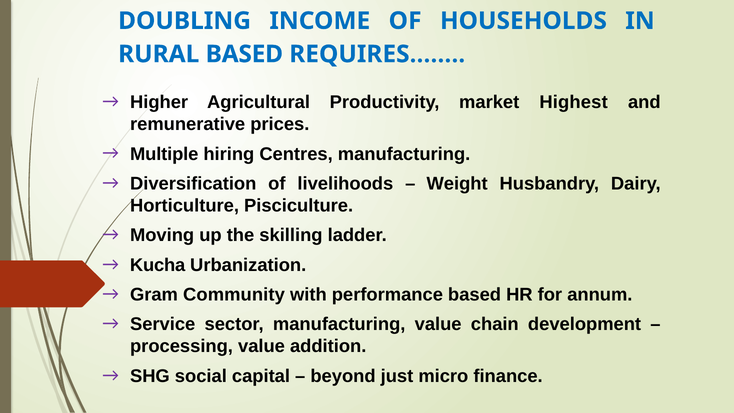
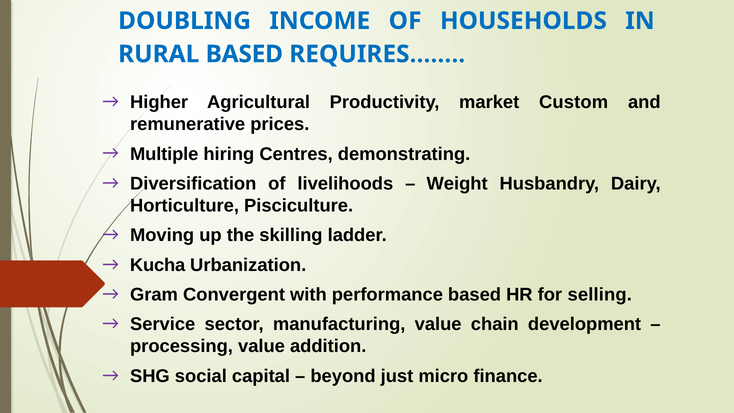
Highest: Highest -> Custom
Centres manufacturing: manufacturing -> demonstrating
Community: Community -> Convergent
annum: annum -> selling
